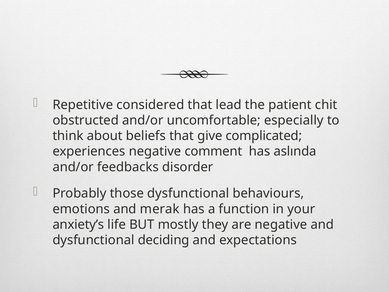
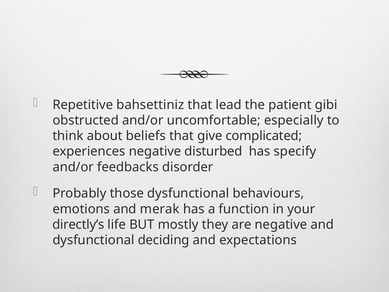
considered: considered -> bahsettiniz
chit: chit -> gibi
comment: comment -> disturbed
aslında: aslında -> specify
anxiety’s: anxiety’s -> directly’s
